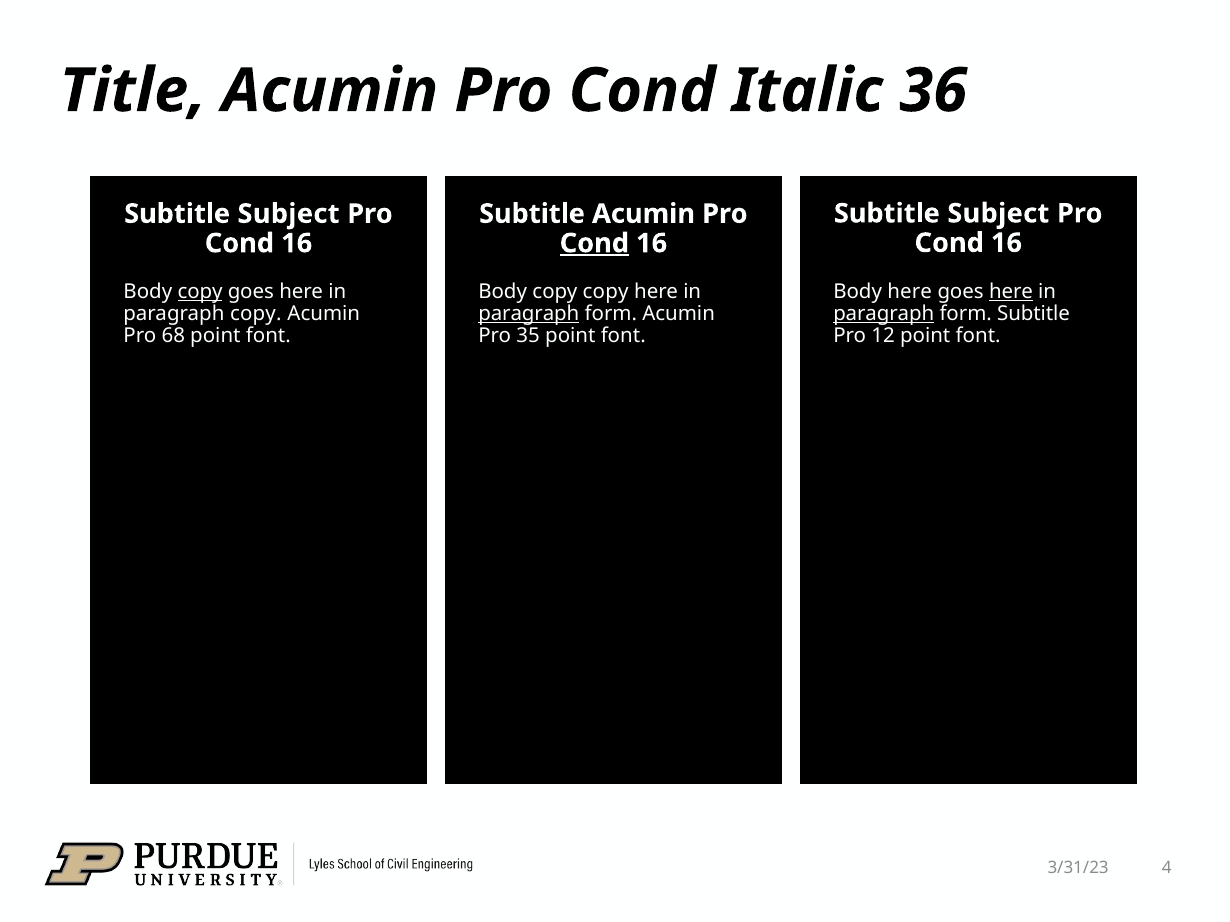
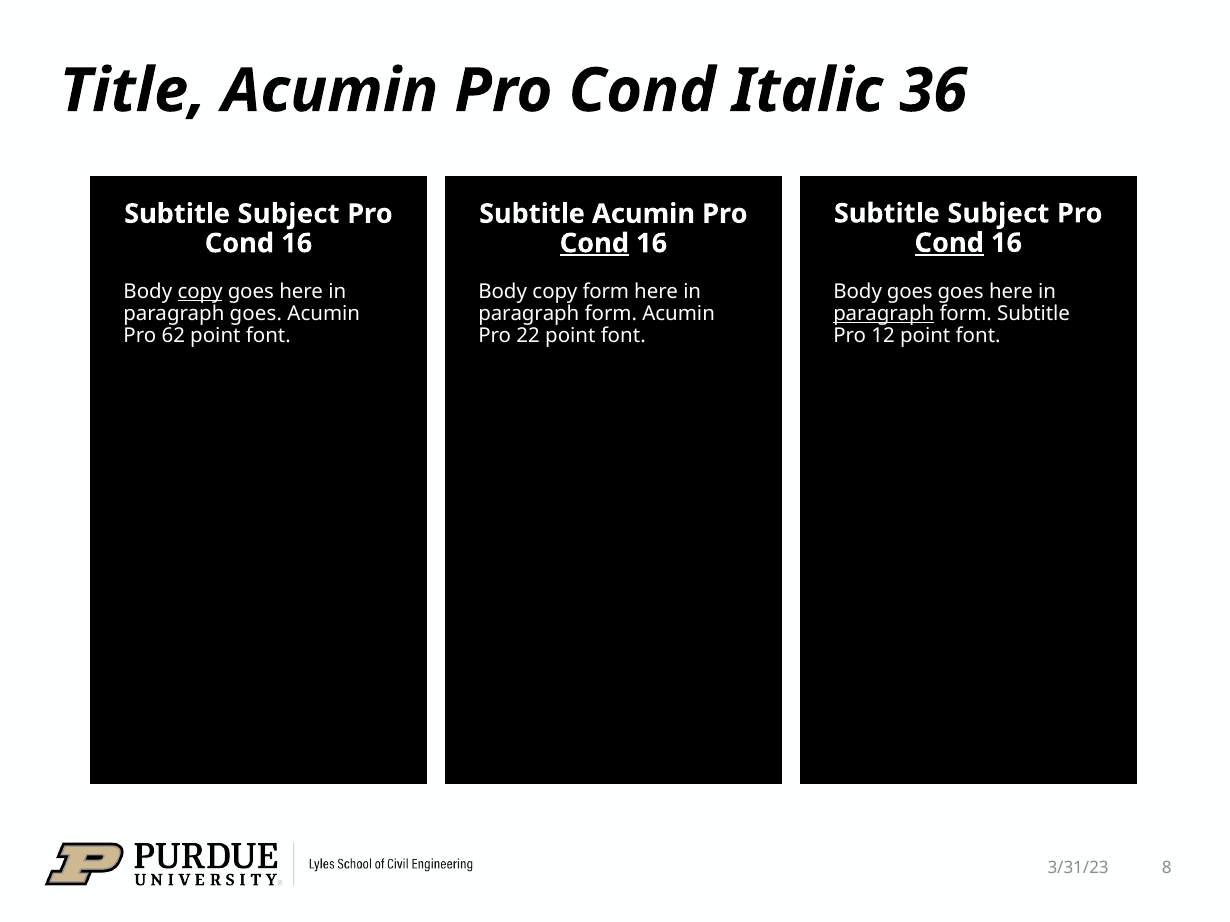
Cond at (949, 243) underline: none -> present
Body here: here -> goes
here at (1011, 292) underline: present -> none
copy copy: copy -> form
paragraph copy: copy -> goes
paragraph at (529, 314) underline: present -> none
68: 68 -> 62
35: 35 -> 22
4: 4 -> 8
